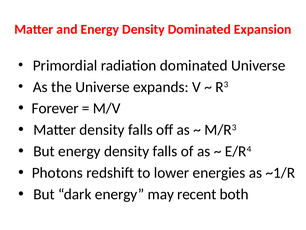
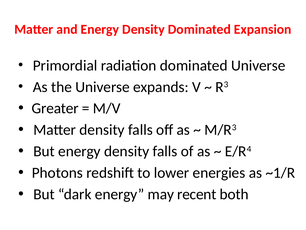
Forever: Forever -> Greater
